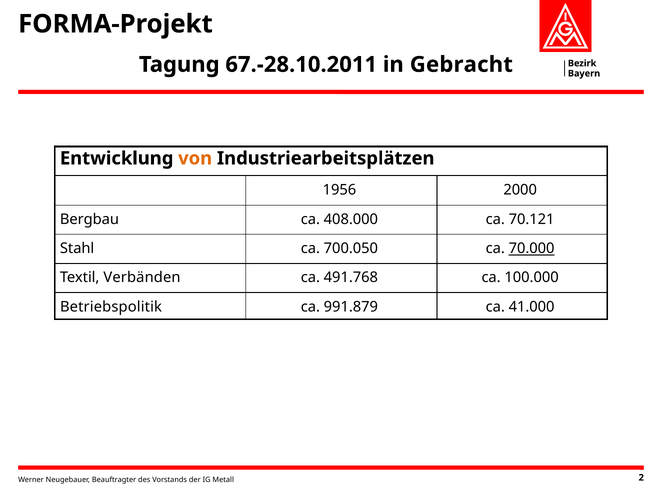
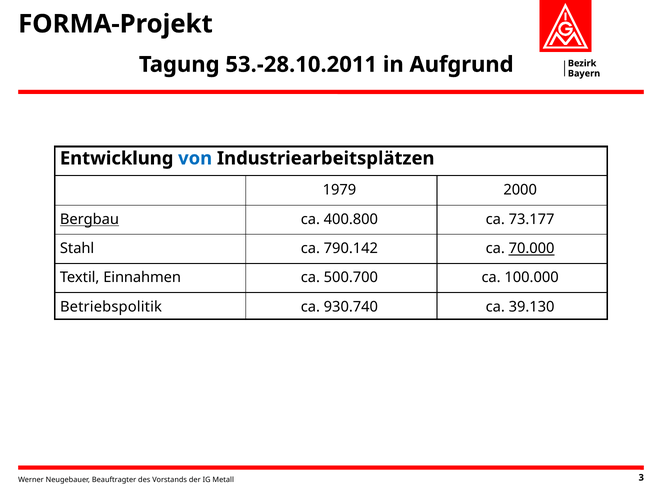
67.-28.10.2011: 67.-28.10.2011 -> 53.-28.10.2011
Gebracht: Gebracht -> Aufgrund
von colour: orange -> blue
1956: 1956 -> 1979
Bergbau underline: none -> present
408.000: 408.000 -> 400.800
70.121: 70.121 -> 73.177
700.050: 700.050 -> 790.142
Verbänden: Verbänden -> Einnahmen
491.768: 491.768 -> 500.700
991.879: 991.879 -> 930.740
41.000: 41.000 -> 39.130
2: 2 -> 3
